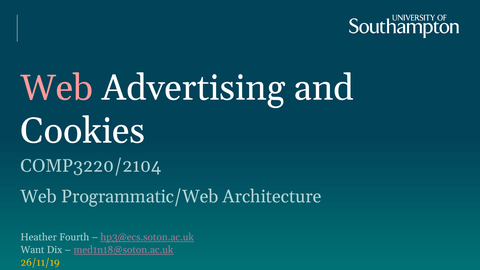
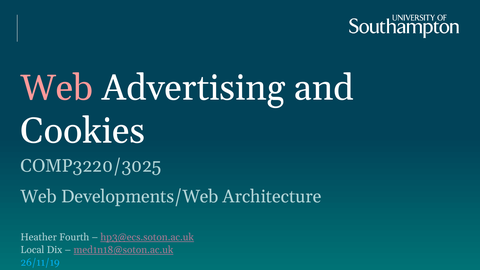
COMP3220/2104: COMP3220/2104 -> COMP3220/3025
Programmatic/Web: Programmatic/Web -> Developments/Web
Want: Want -> Local
26/11/19 colour: yellow -> light blue
